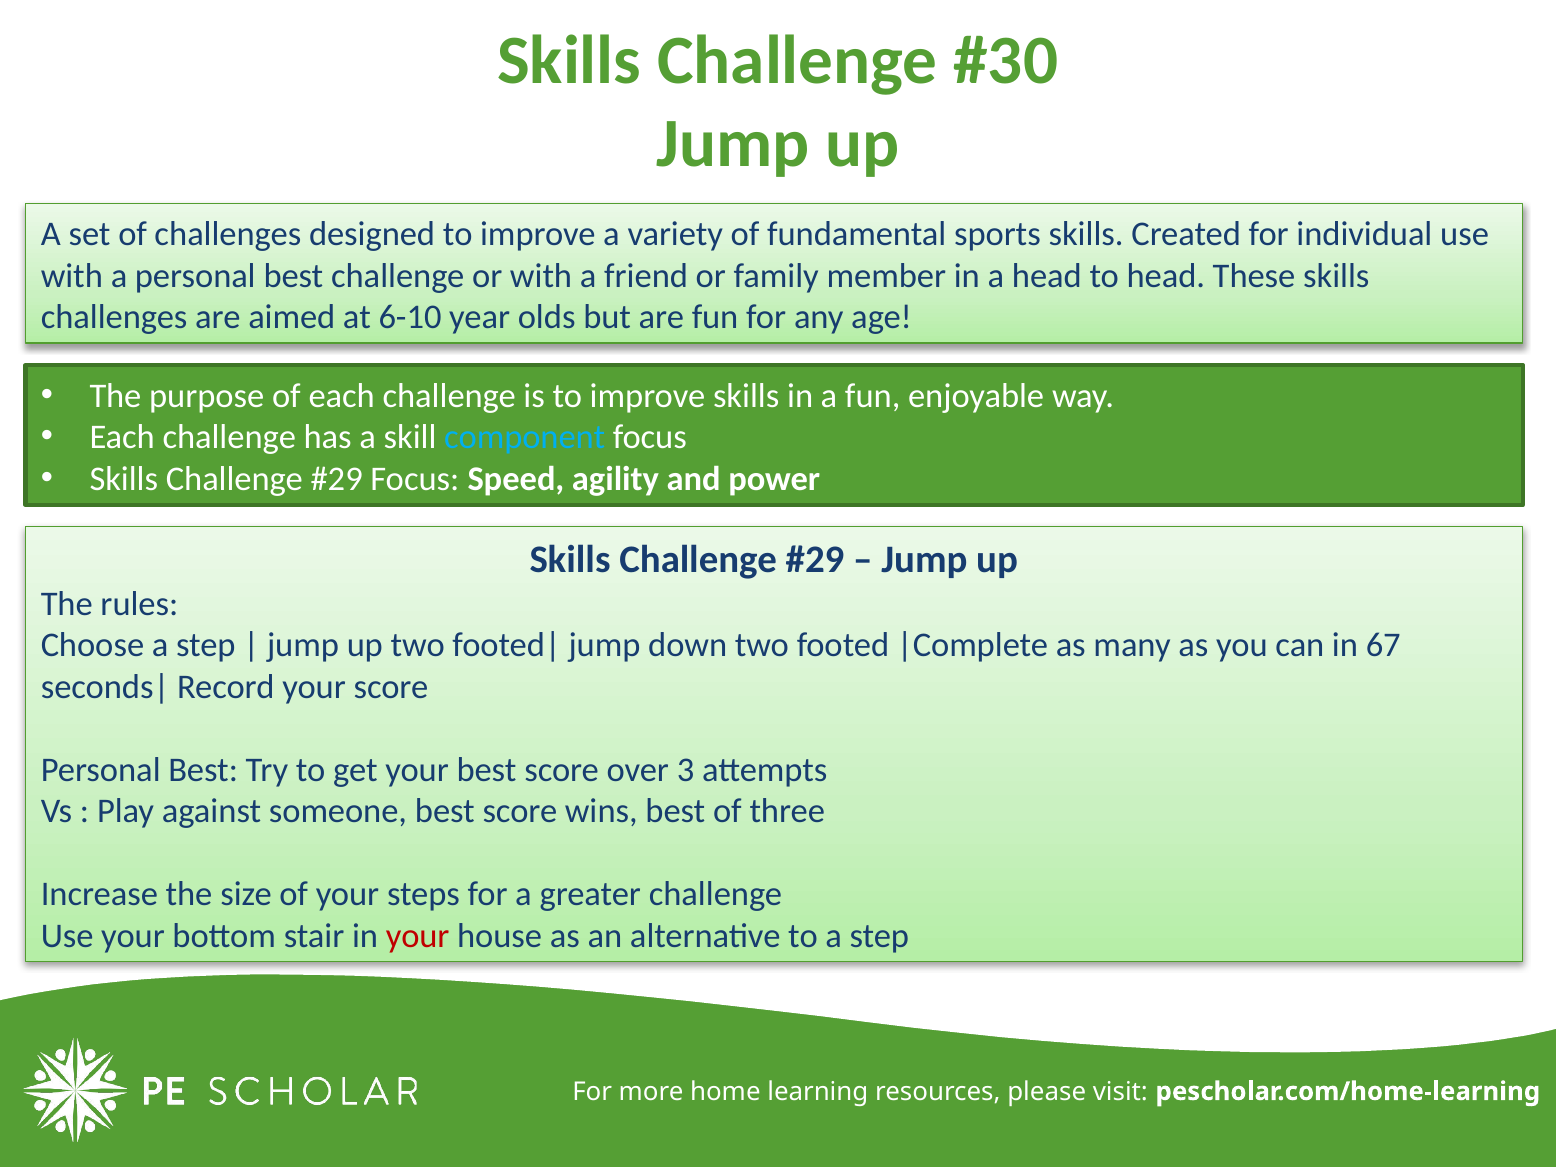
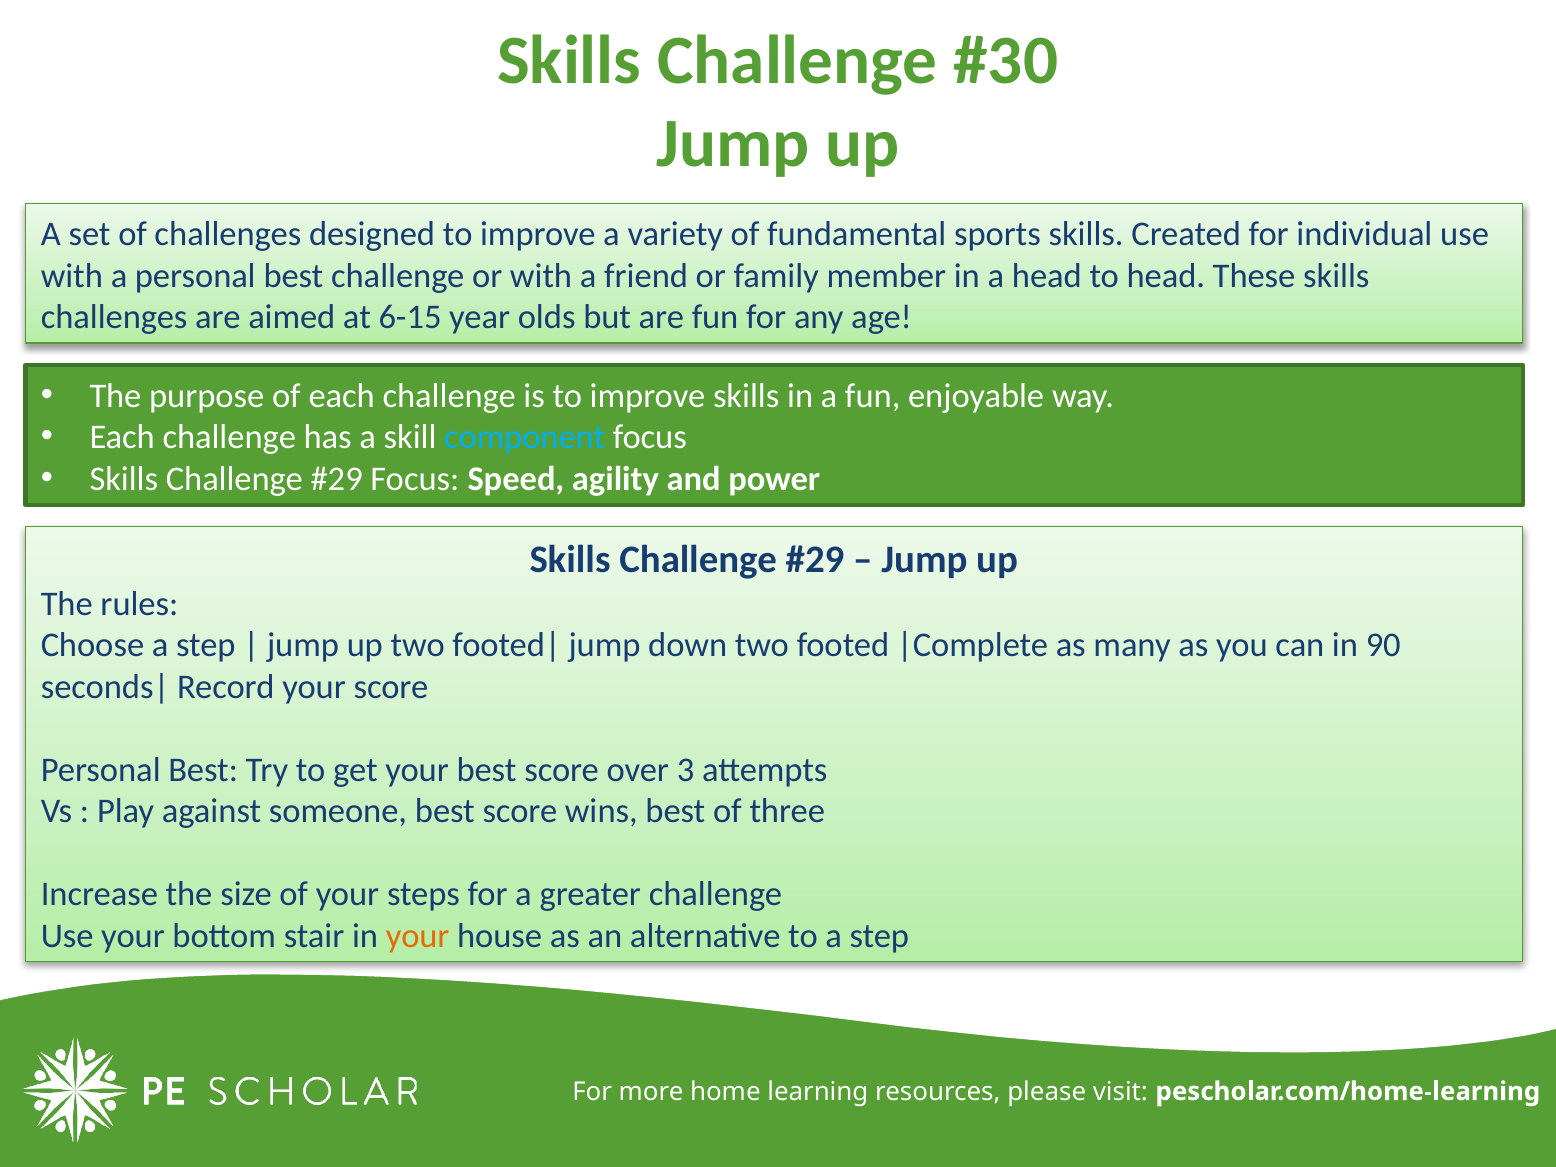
6-10: 6-10 -> 6-15
67: 67 -> 90
your at (418, 936) colour: red -> orange
